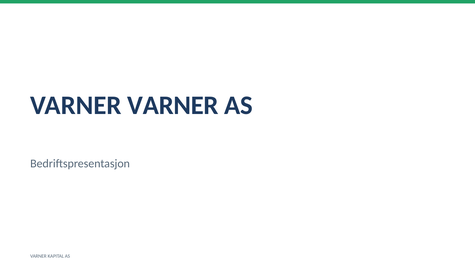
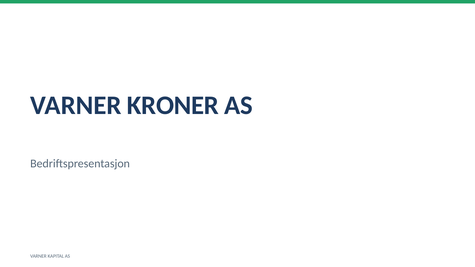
VARNER VARNER: VARNER -> KRONER
